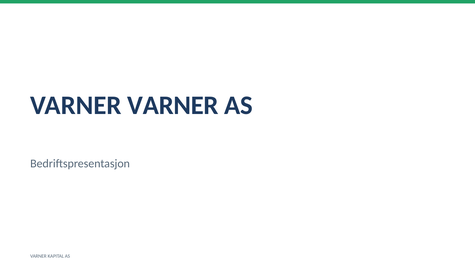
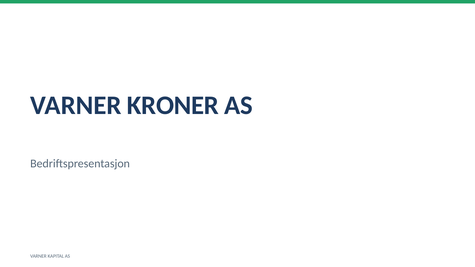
VARNER VARNER: VARNER -> KRONER
